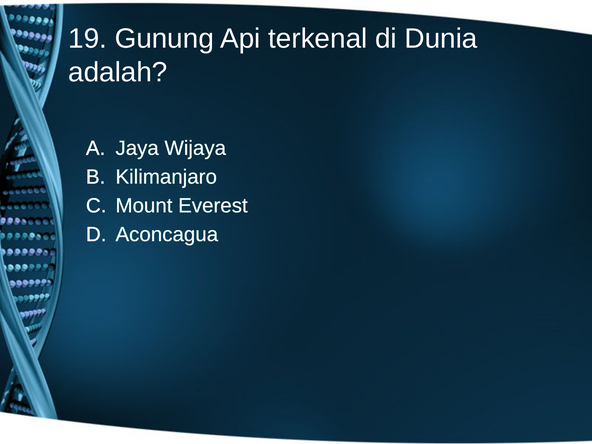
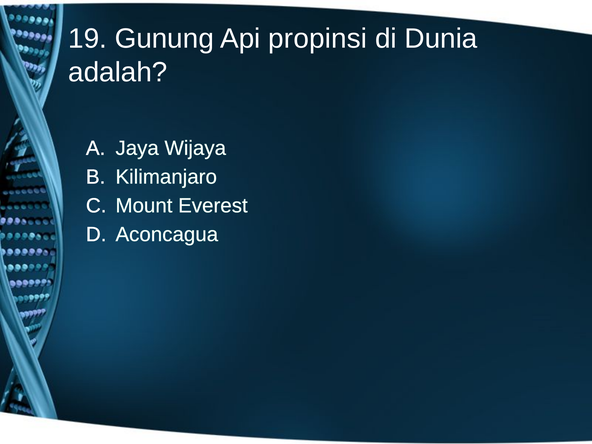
terkenal: terkenal -> propinsi
